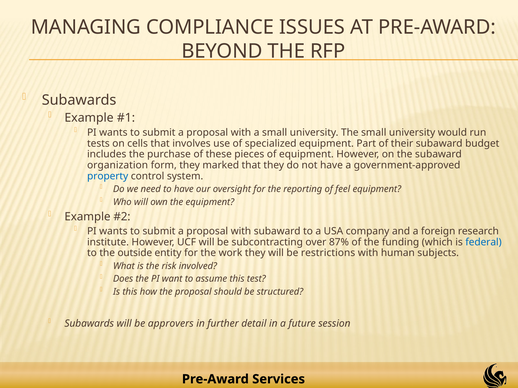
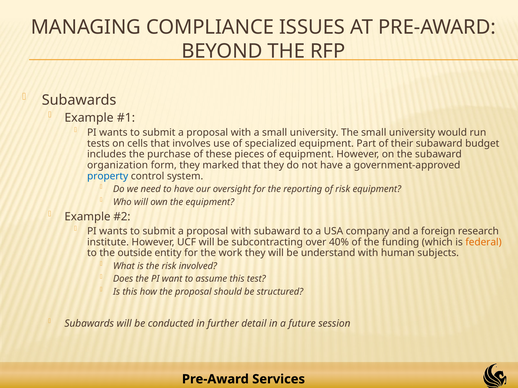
of feel: feel -> risk
87%: 87% -> 40%
federal colour: blue -> orange
restrictions: restrictions -> understand
approvers: approvers -> conducted
